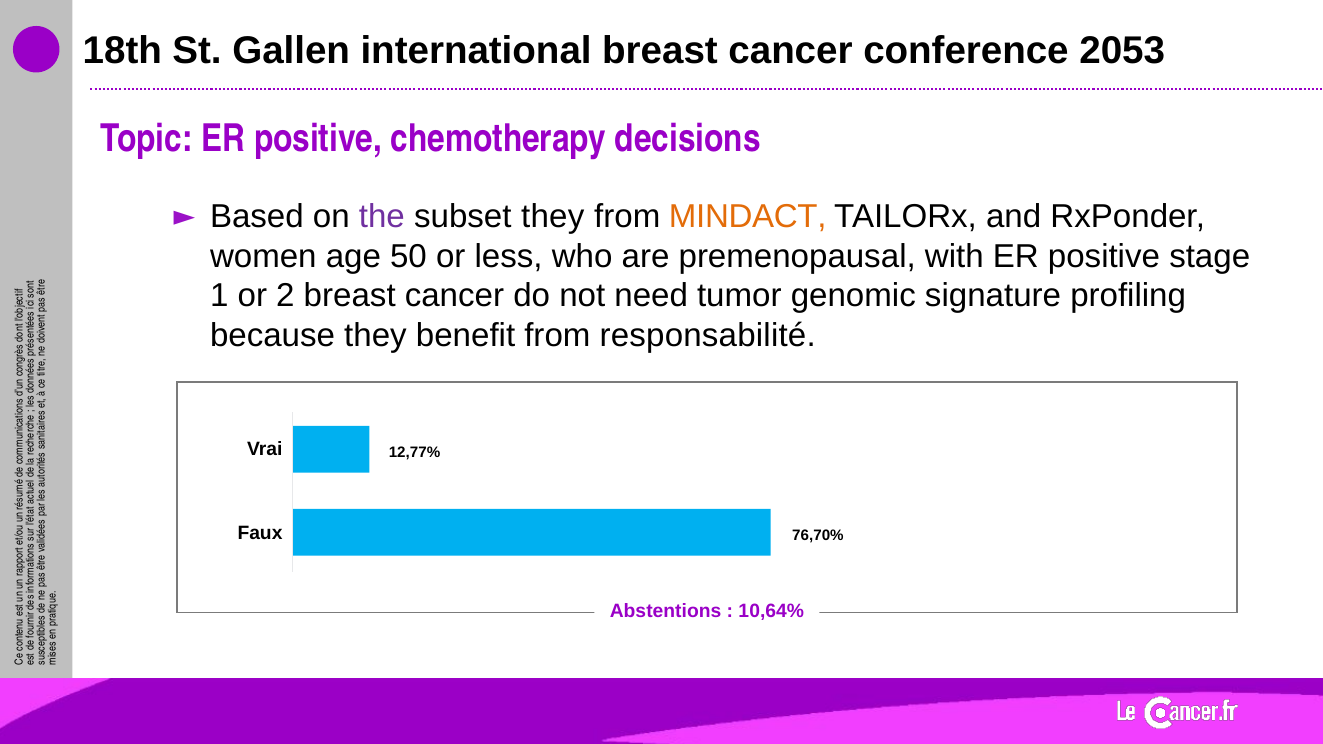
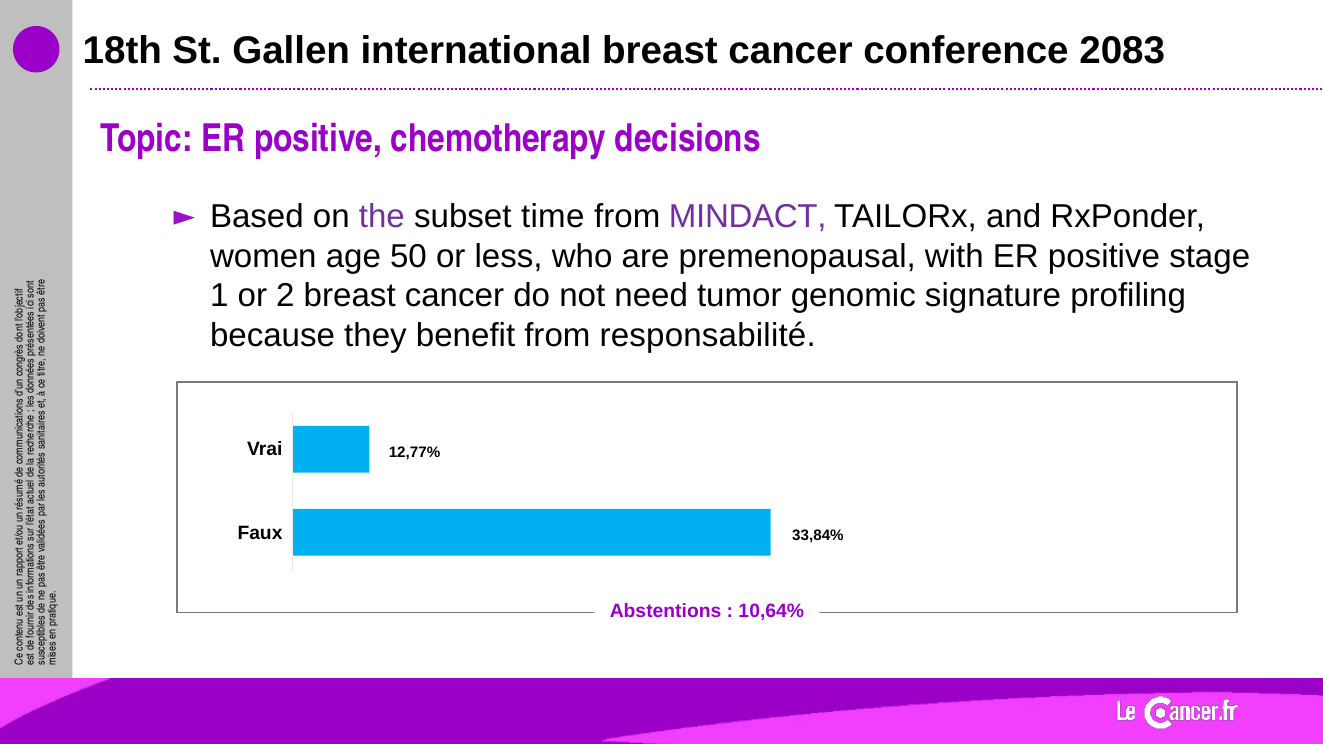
2053: 2053 -> 2083
subset they: they -> time
MINDACT colour: orange -> purple
76,70%: 76,70% -> 33,84%
